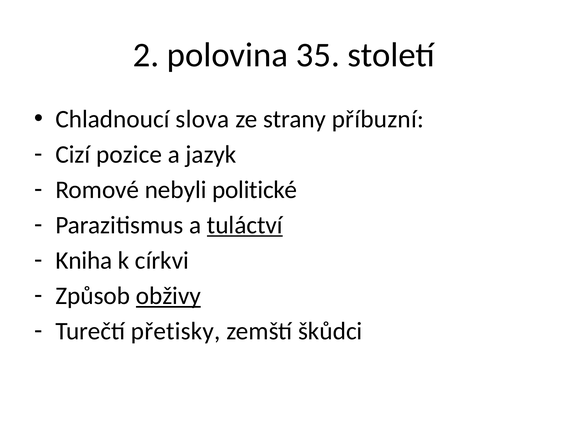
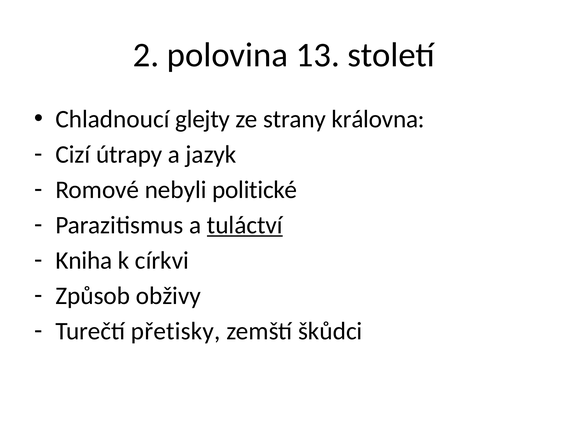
35: 35 -> 13
slova: slova -> glejty
příbuzní: příbuzní -> královna
pozice: pozice -> útrapy
obživy underline: present -> none
